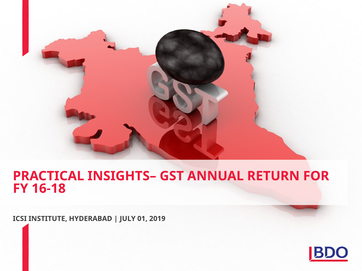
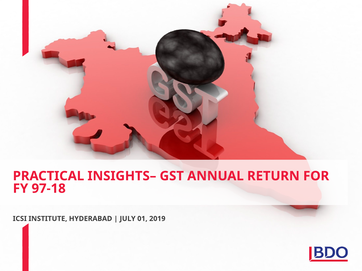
16-18: 16-18 -> 97-18
